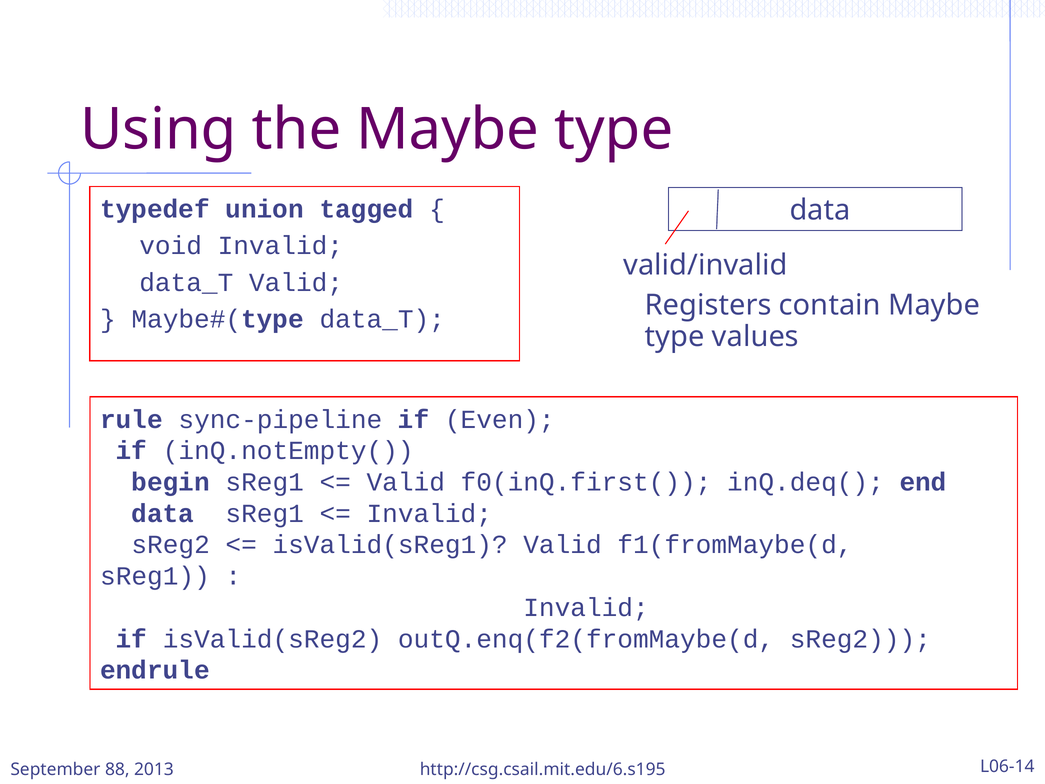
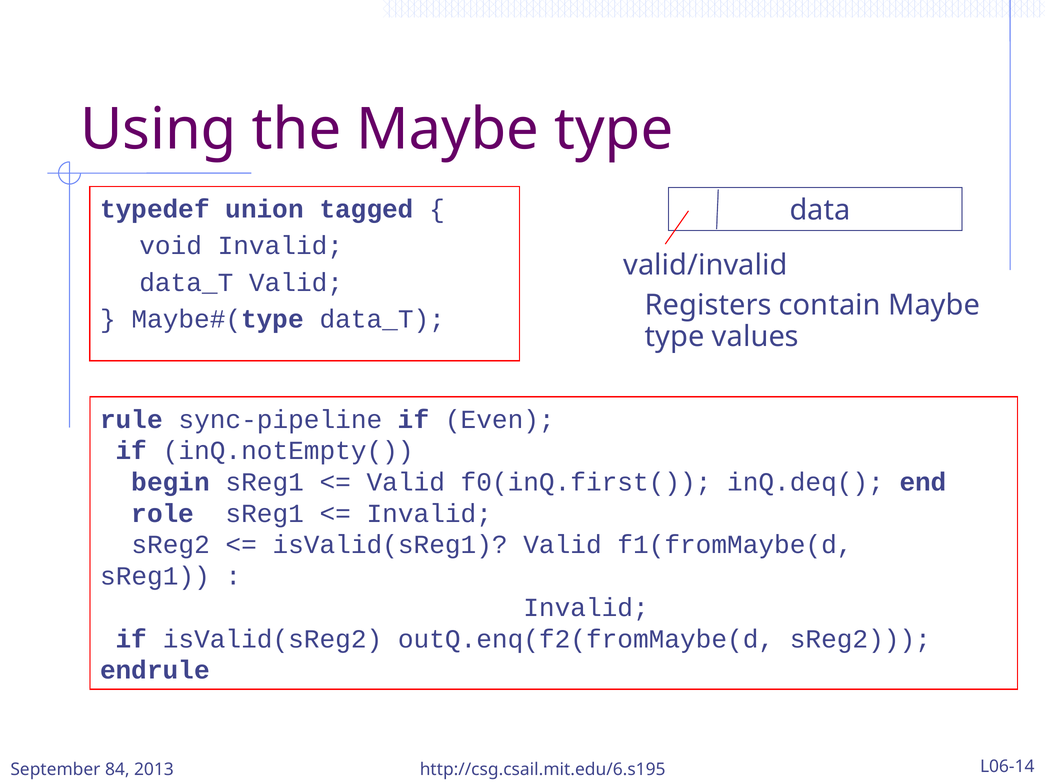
data at (163, 513): data -> role
88: 88 -> 84
